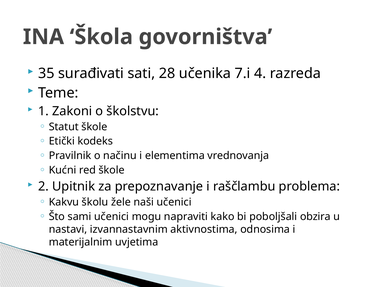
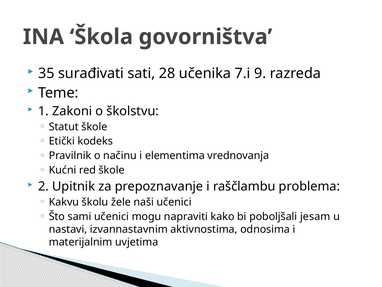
4: 4 -> 9
obzira: obzira -> jesam
